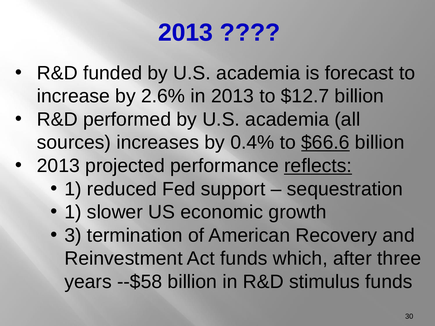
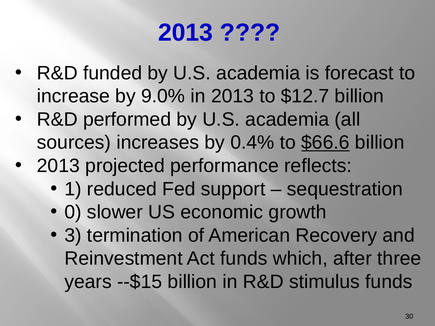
2.6%: 2.6% -> 9.0%
reflects underline: present -> none
1 at (73, 212): 1 -> 0
--$58: --$58 -> --$15
